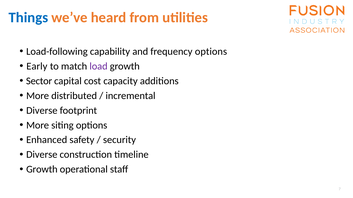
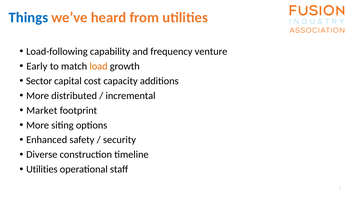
frequency options: options -> venture
load colour: purple -> orange
Diverse at (42, 111): Diverse -> Market
Growth at (42, 170): Growth -> Utilities
